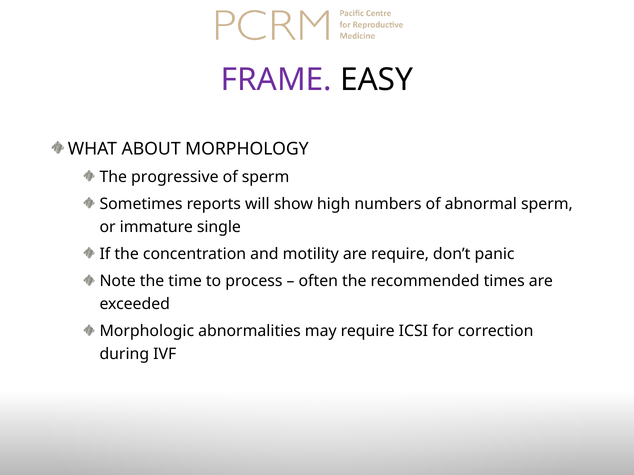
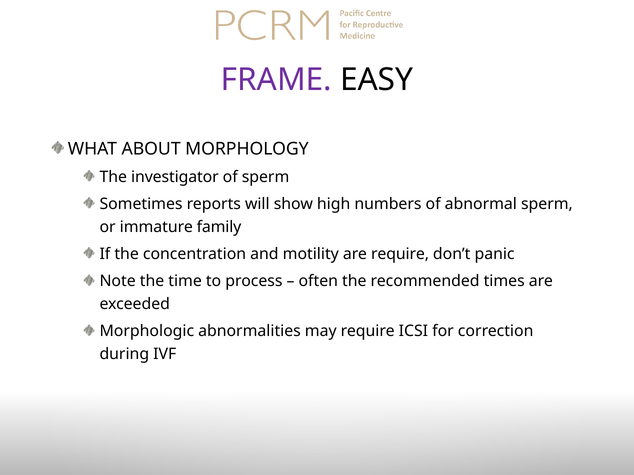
progressive: progressive -> investigator
single: single -> family
